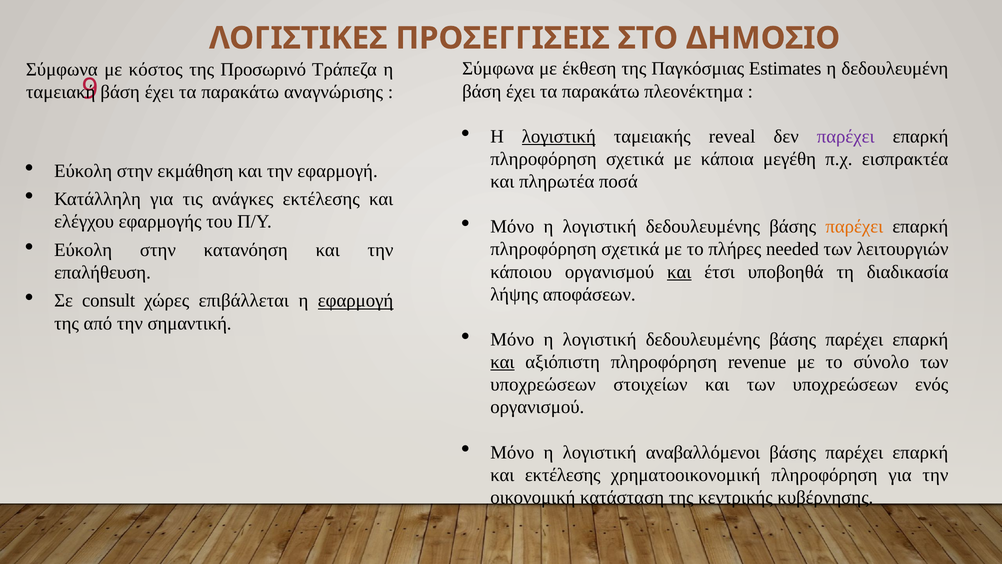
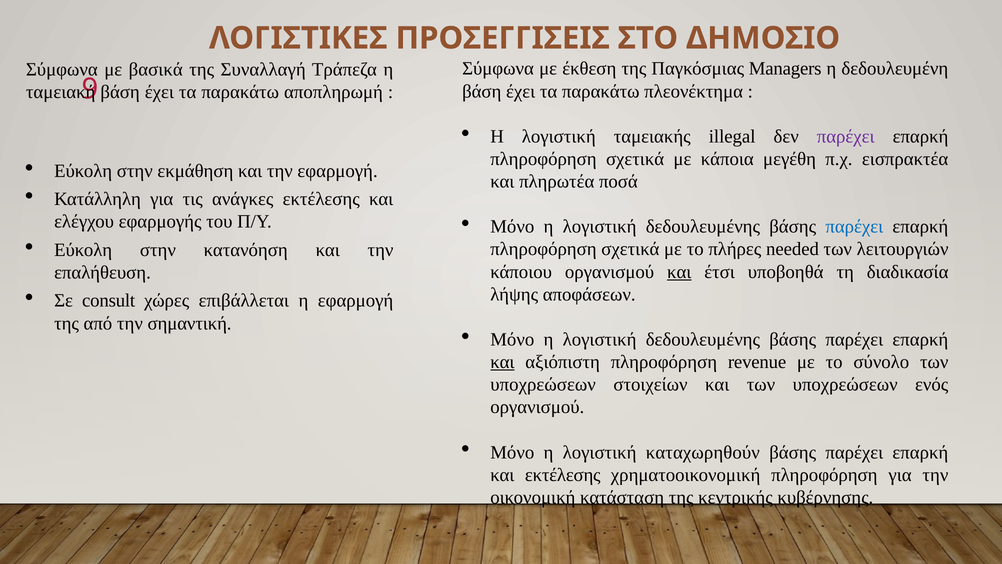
Estimates: Estimates -> Managers
κόστος: κόστος -> βασικά
Προσωρινό: Προσωρινό -> Συναλλαγή
αναγνώρισης: αναγνώρισης -> αποπληρωμή
λογιστική at (559, 136) underline: present -> none
reveal: reveal -> illegal
παρέχει at (854, 227) colour: orange -> blue
εφαρμογή at (356, 301) underline: present -> none
αναβαλλόμενοι: αναβαλλόμενοι -> καταχωρηθούν
